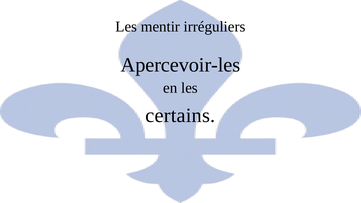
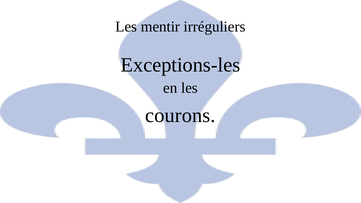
Apercevoir-les: Apercevoir-les -> Exceptions-les
certains: certains -> courons
